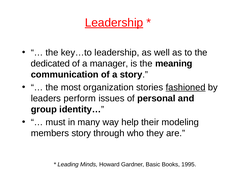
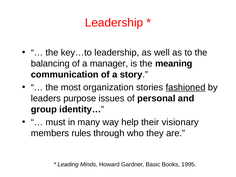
Leadership at (114, 23) underline: present -> none
dedicated: dedicated -> balancing
perform: perform -> purpose
modeling: modeling -> visionary
members story: story -> rules
